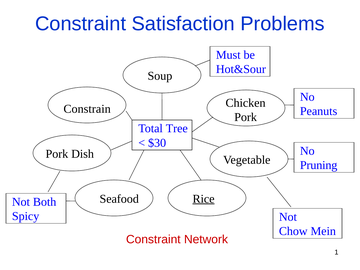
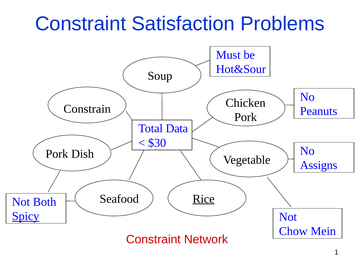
Tree: Tree -> Data
Pruning: Pruning -> Assigns
Spicy underline: none -> present
